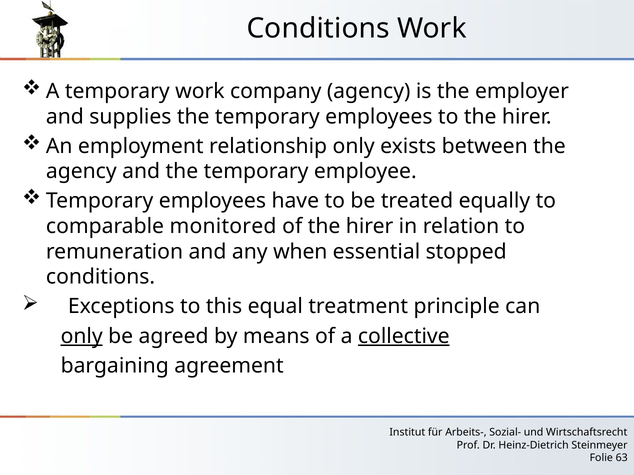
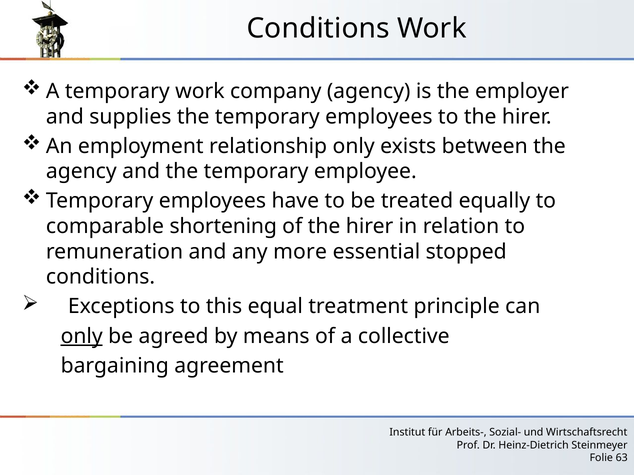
monitored: monitored -> shortening
when: when -> more
collective underline: present -> none
